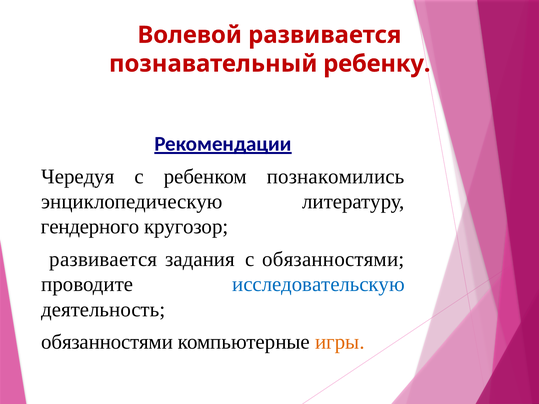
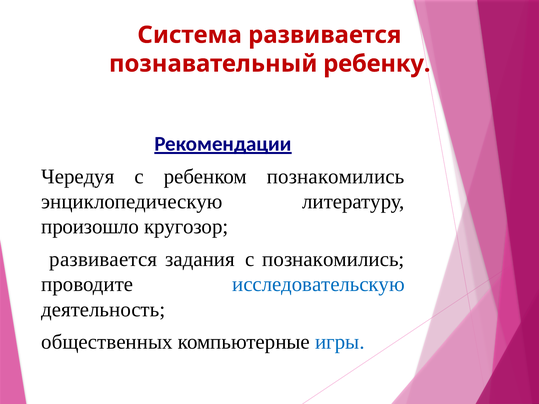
Волевой: Волевой -> Система
гендерного: гендерного -> произошло
с обязанностями: обязанностями -> познакомились
обязанностями at (107, 342): обязанностями -> общественных
игры colour: orange -> blue
